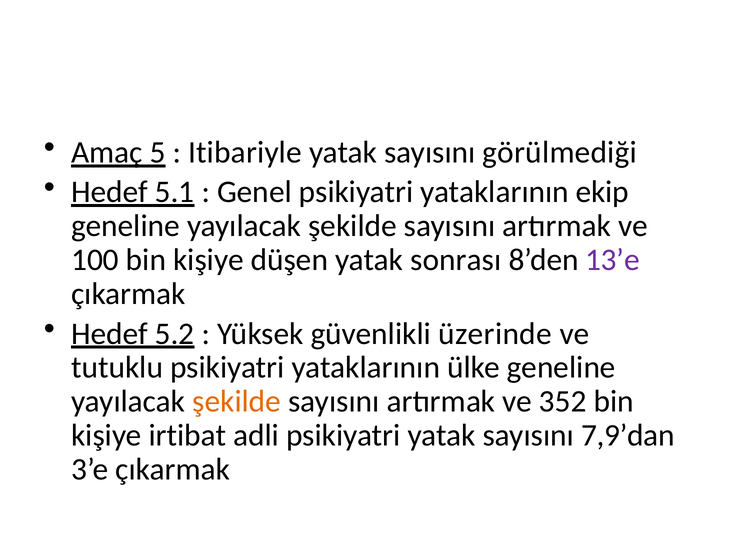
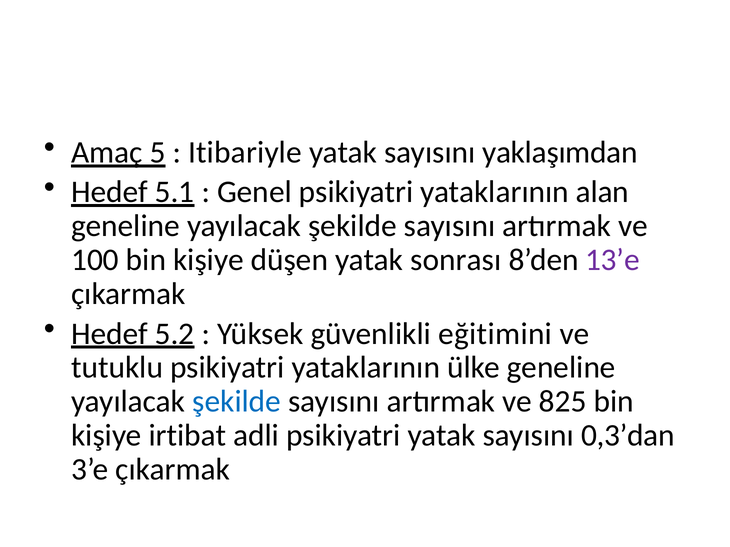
görülmediği: görülmediği -> yaklaşımdan
ekip: ekip -> alan
üzerinde: üzerinde -> eğitimini
şekilde at (237, 402) colour: orange -> blue
352: 352 -> 825
7,9’dan: 7,9’dan -> 0,3’dan
